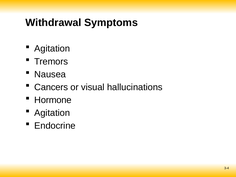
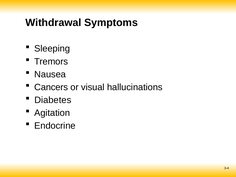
Agitation at (52, 49): Agitation -> Sleeping
Hormone: Hormone -> Diabetes
